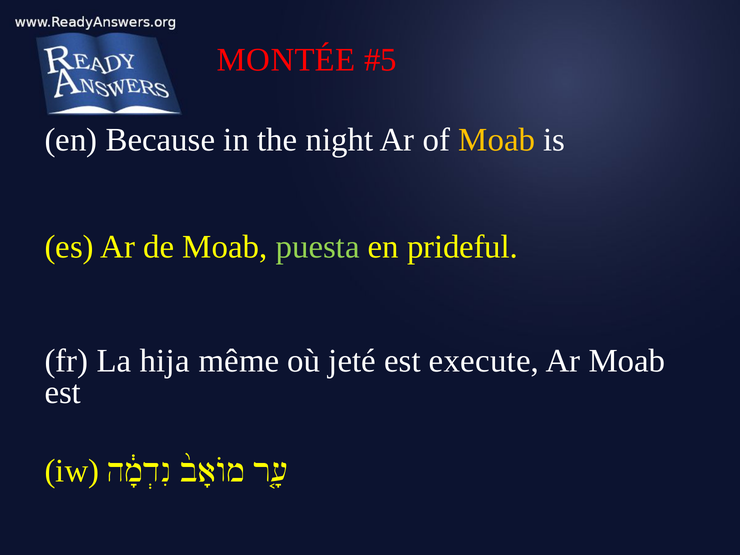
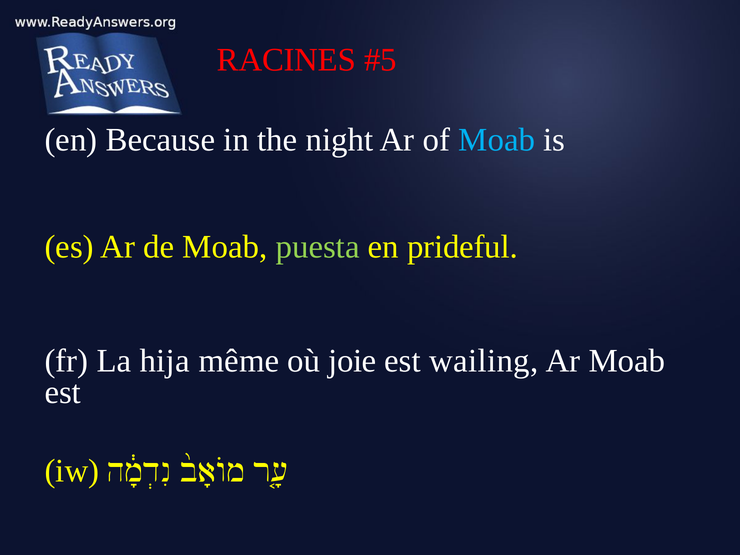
MONTÉE: MONTÉE -> RACINES
Moab at (497, 140) colour: yellow -> light blue
jeté: jeté -> joie
execute: execute -> wailing
